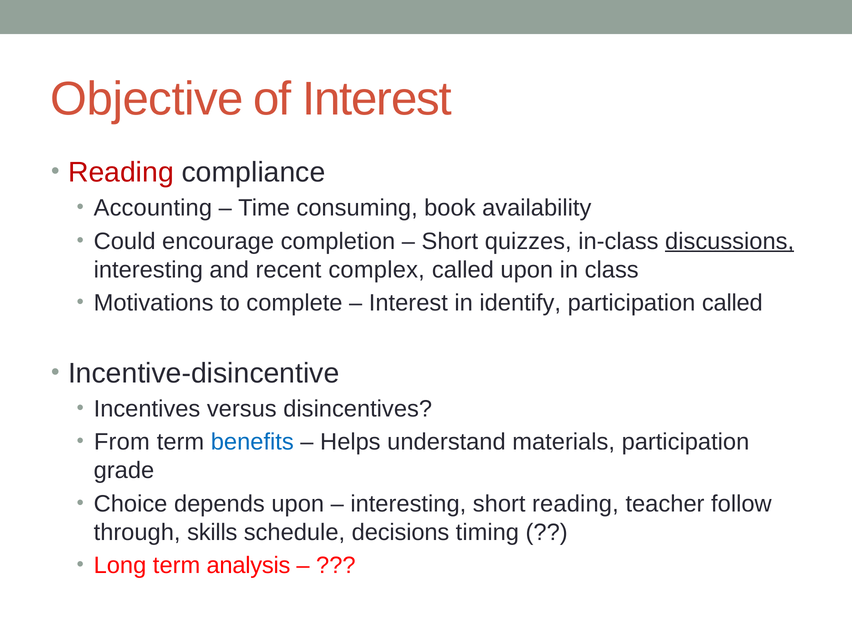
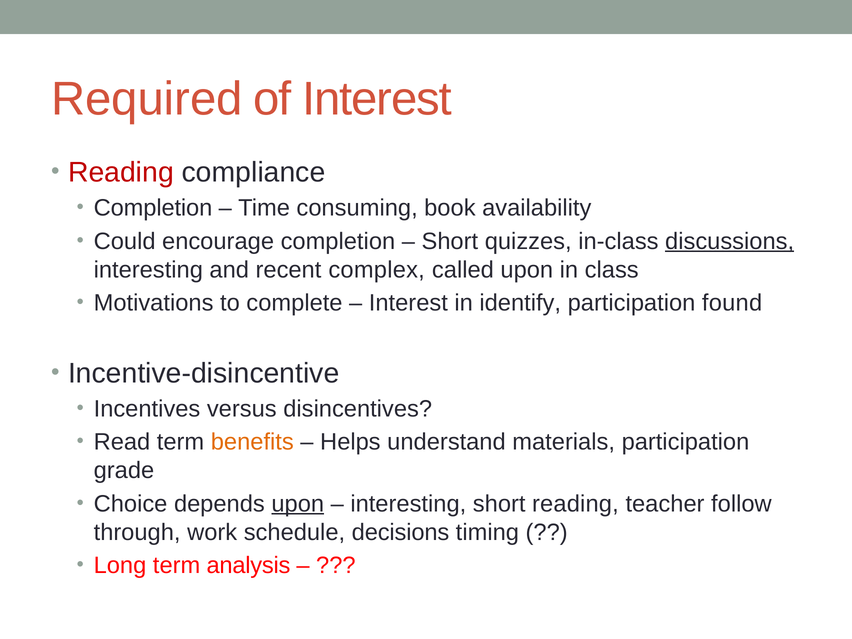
Objective: Objective -> Required
Accounting at (153, 208): Accounting -> Completion
participation called: called -> found
From: From -> Read
benefits colour: blue -> orange
upon at (298, 504) underline: none -> present
skills: skills -> work
